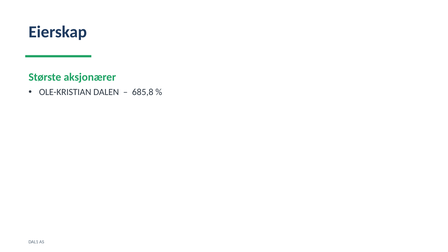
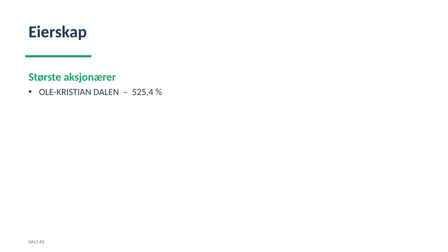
685,8: 685,8 -> 525,4
